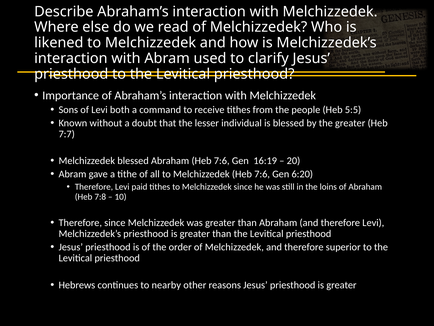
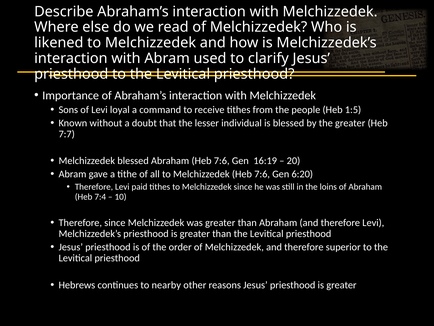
both: both -> loyal
5:5: 5:5 -> 1:5
7:8: 7:8 -> 7:4
